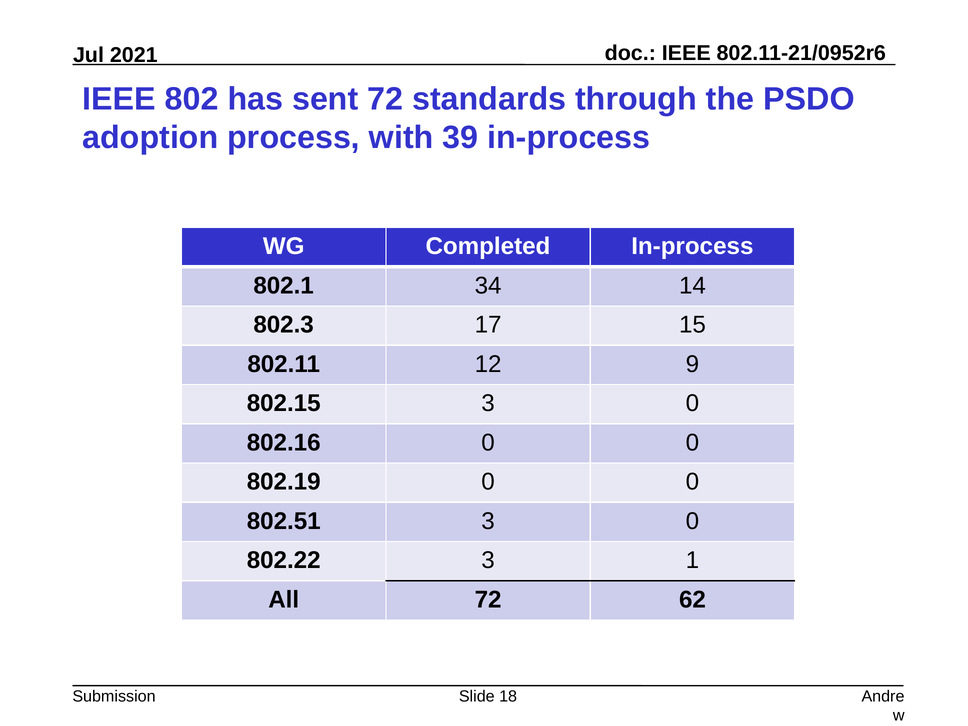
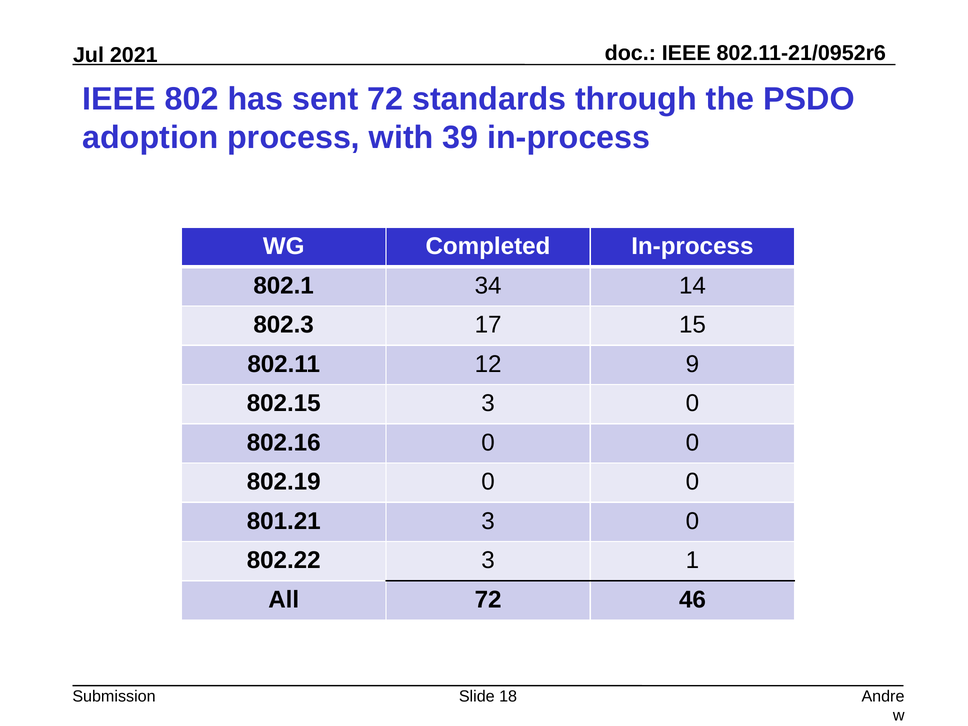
802.51: 802.51 -> 801.21
62: 62 -> 46
